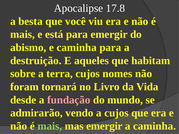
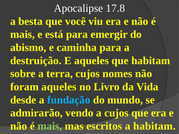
foram tornará: tornará -> aqueles
fundação colour: pink -> light blue
mas emergir: emergir -> escritos
a caminha: caminha -> habitam
